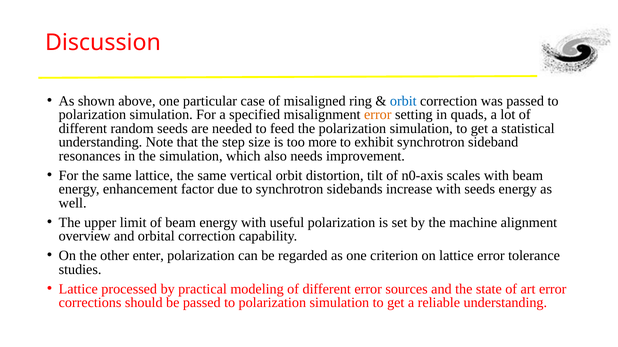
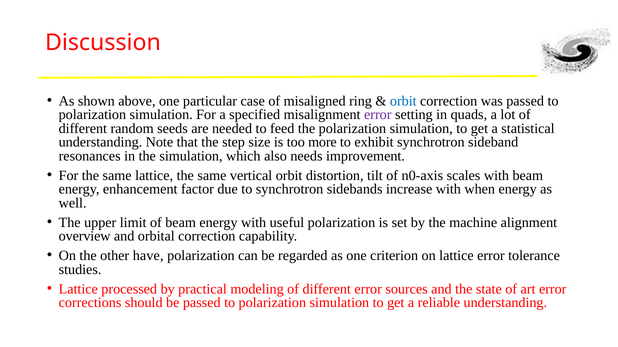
error at (378, 115) colour: orange -> purple
with seeds: seeds -> when
enter: enter -> have
